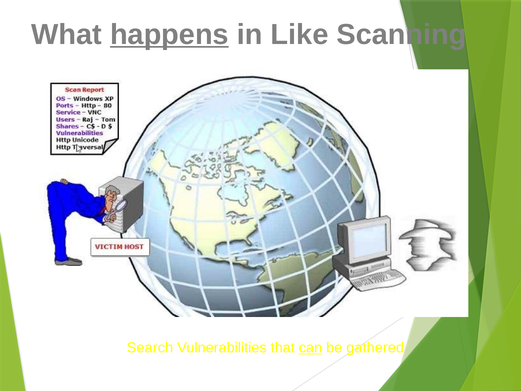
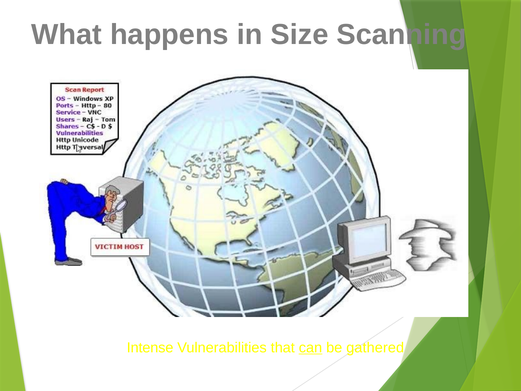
happens underline: present -> none
Like: Like -> Size
Search: Search -> Intense
